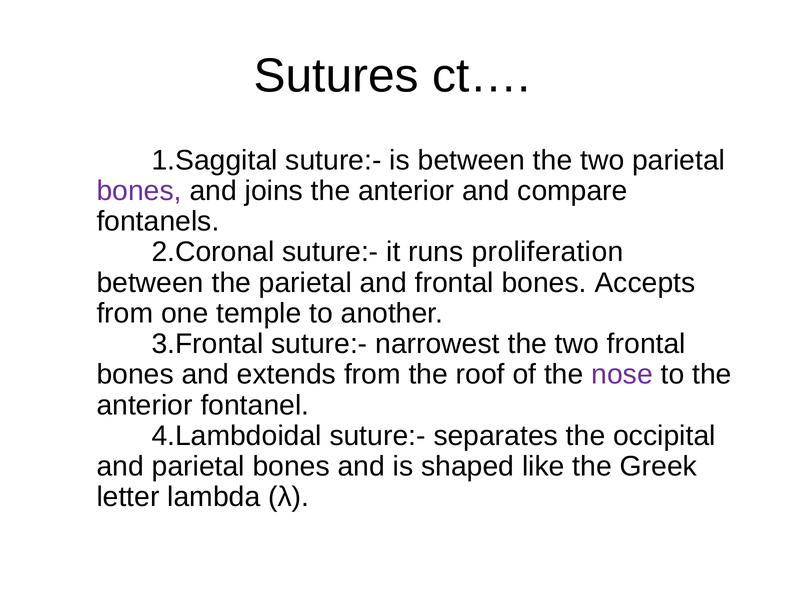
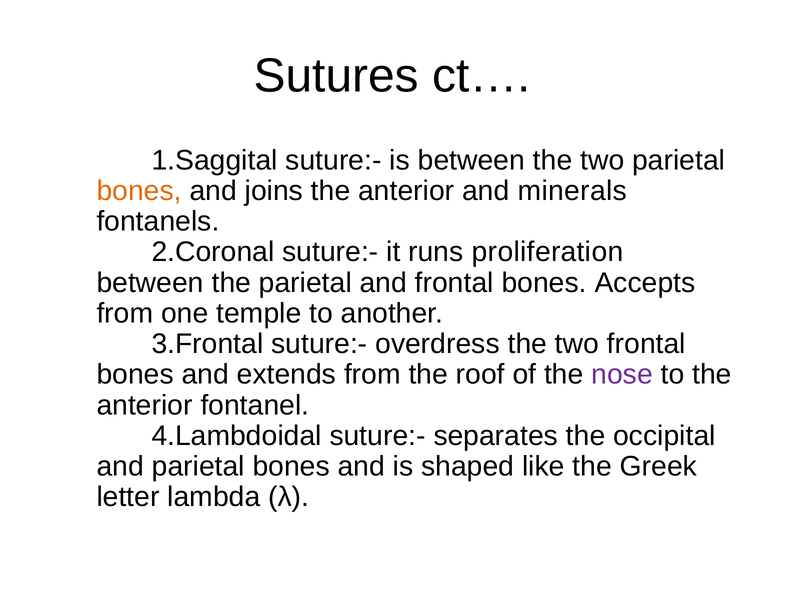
bones at (139, 191) colour: purple -> orange
compare: compare -> minerals
narrowest: narrowest -> overdress
